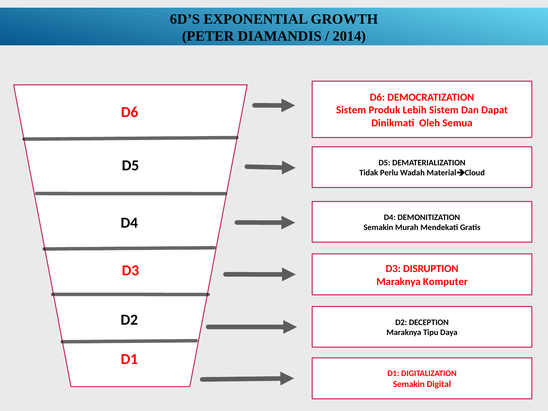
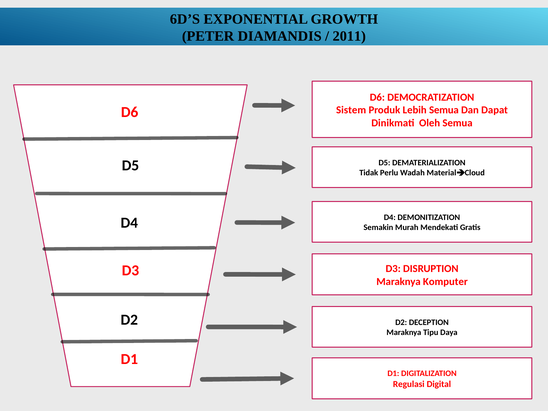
2014: 2014 -> 2011
Lebih Sistem: Sistem -> Semua
Semakin at (409, 384): Semakin -> Regulasi
